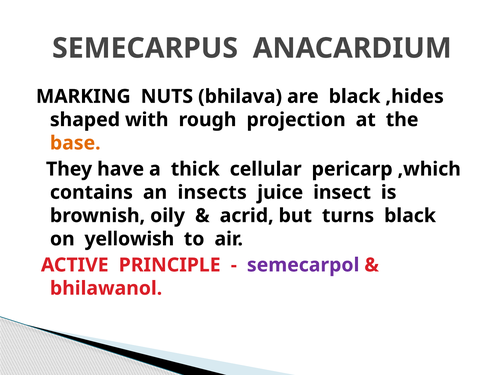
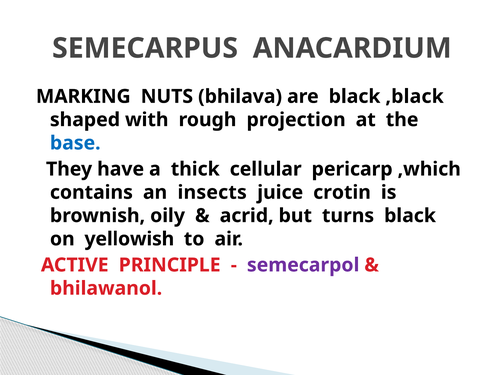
,hides: ,hides -> ,black
base colour: orange -> blue
insect: insect -> crotin
